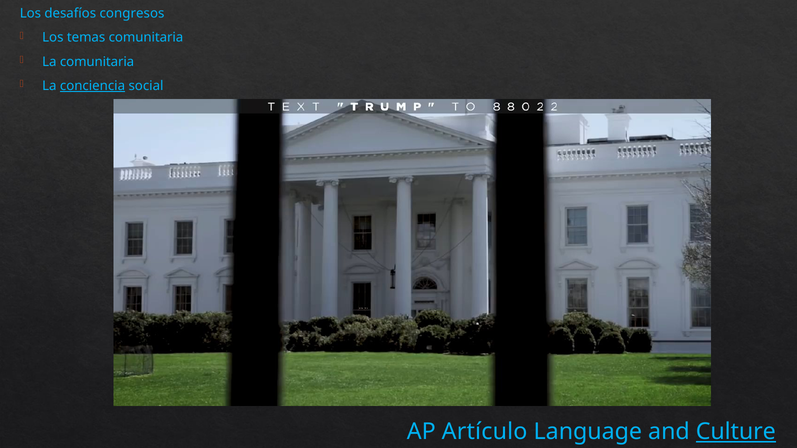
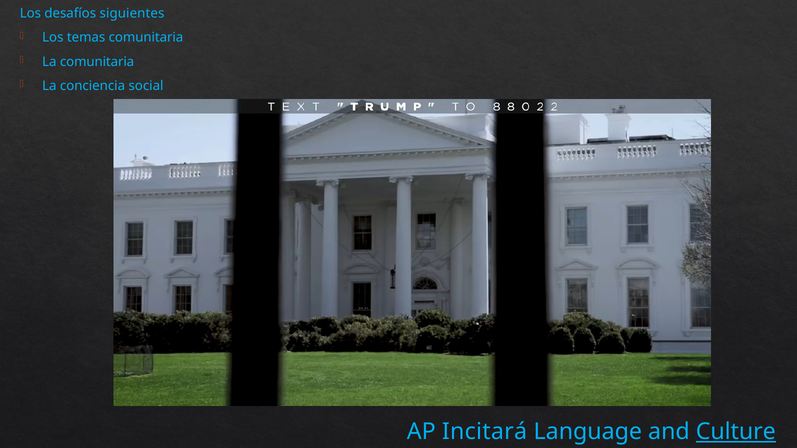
congresos: congresos -> siguientes
conciencia underline: present -> none
Artículo: Artículo -> Incitará
